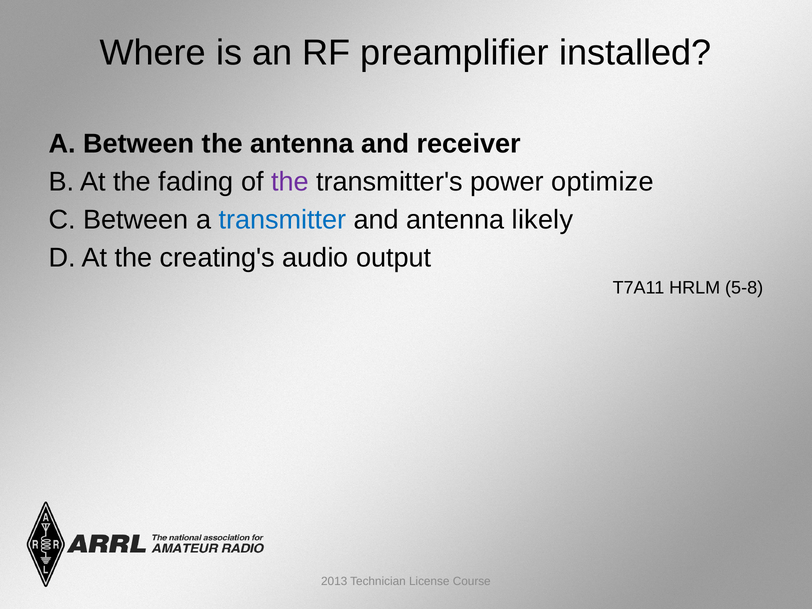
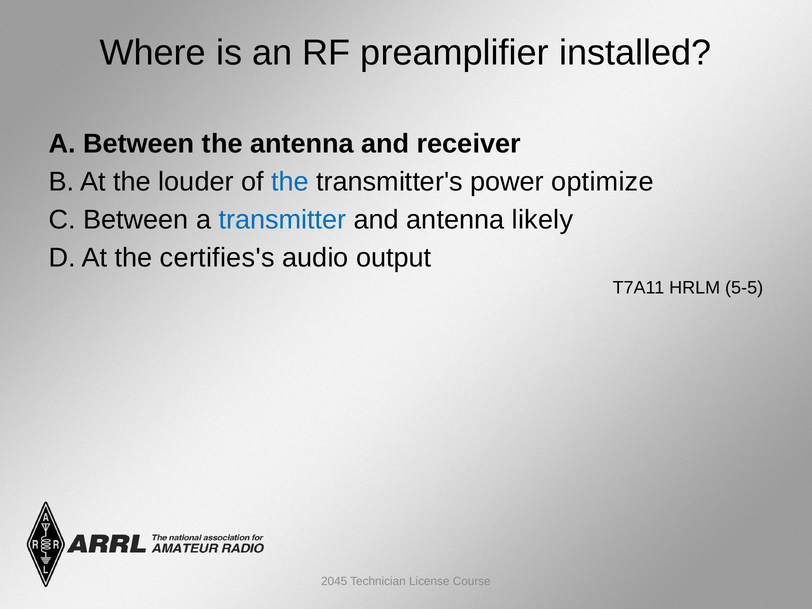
fading: fading -> louder
the at (290, 182) colour: purple -> blue
creating's: creating's -> certifies's
5-8: 5-8 -> 5-5
2013: 2013 -> 2045
